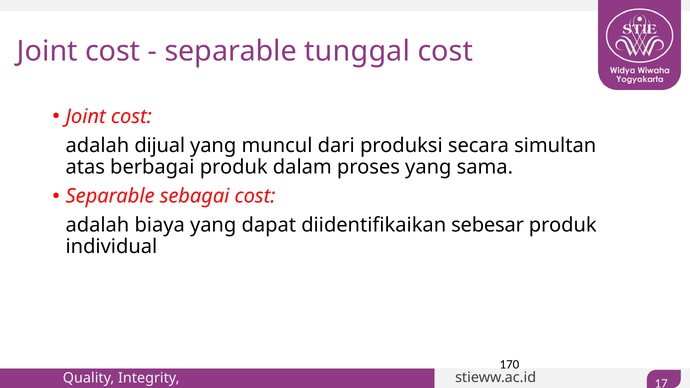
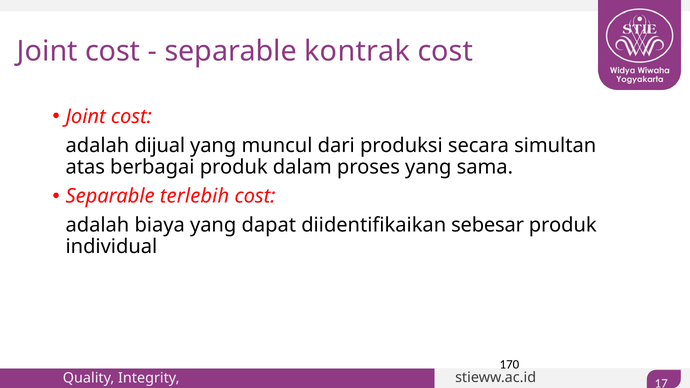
tunggal: tunggal -> kontrak
sebagai: sebagai -> terlebih
